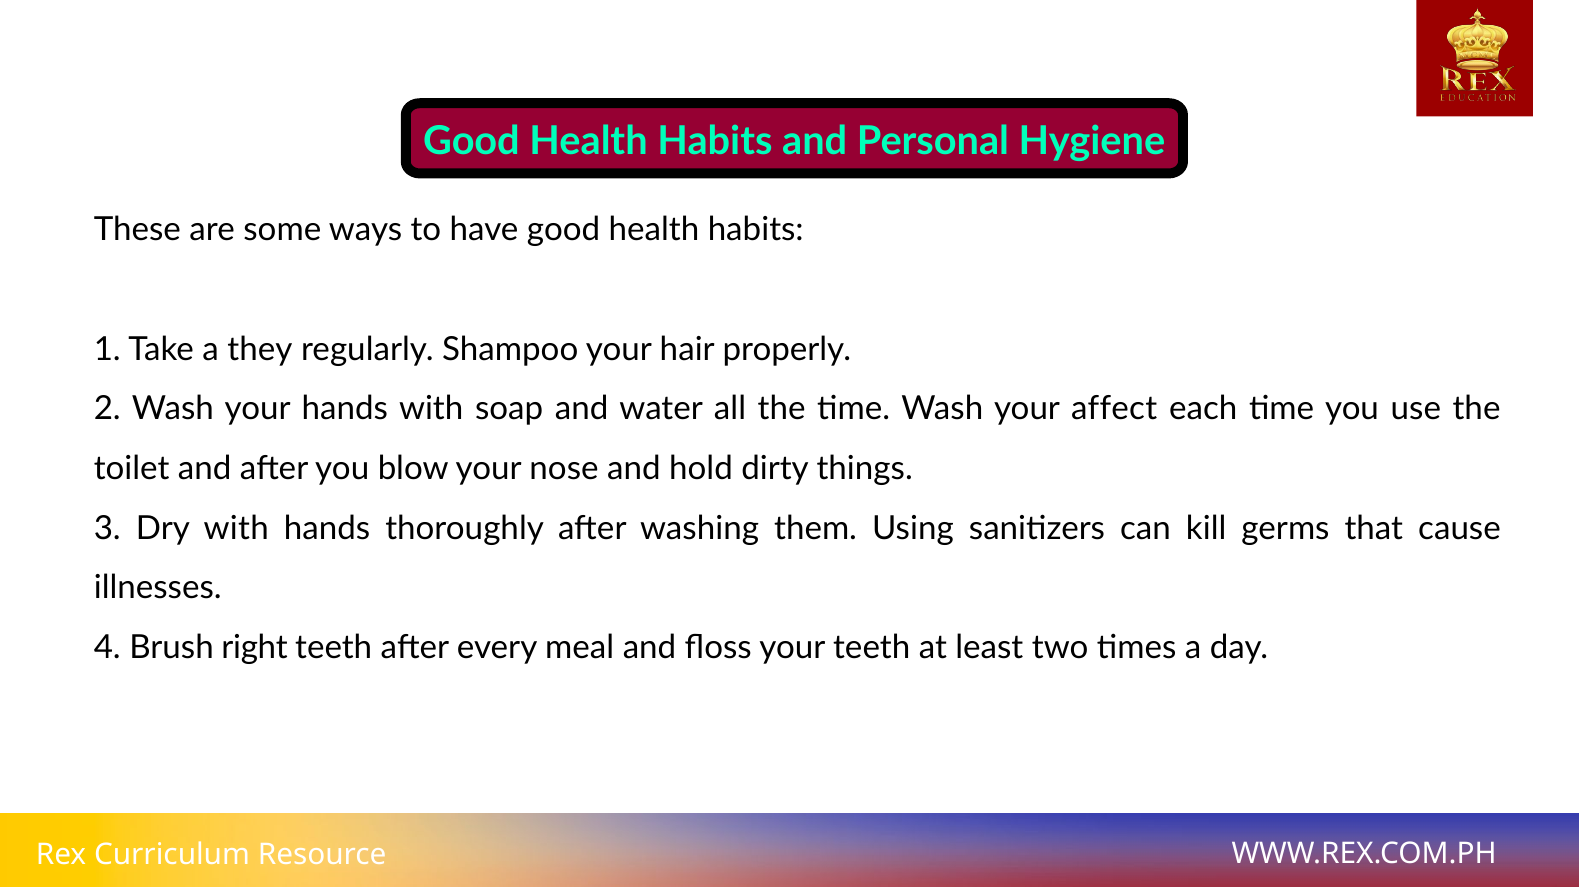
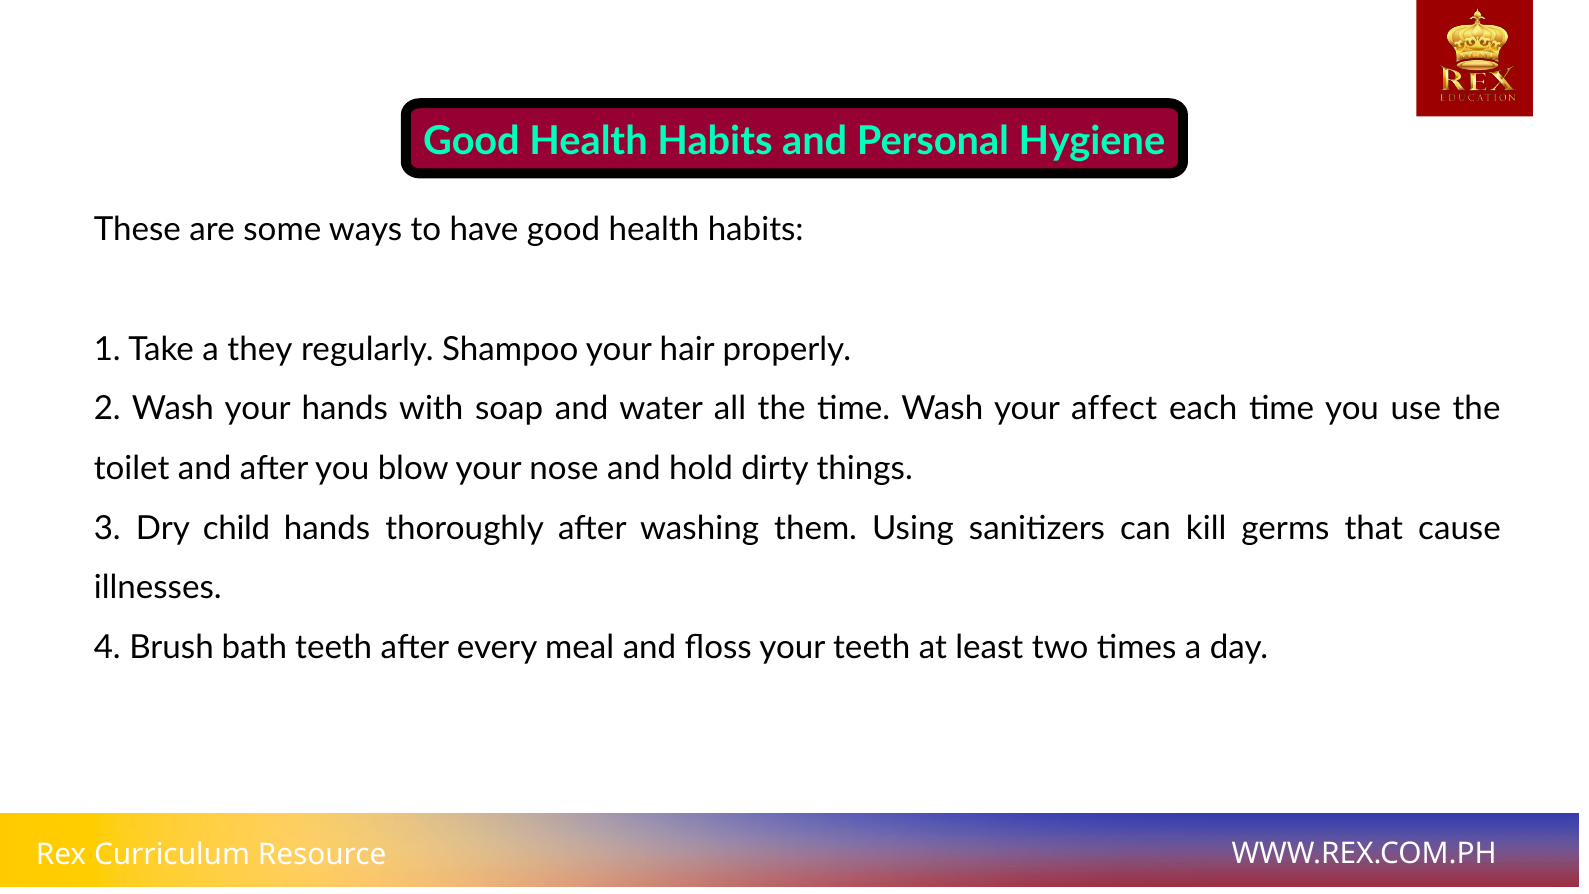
Dry with: with -> child
right: right -> bath
